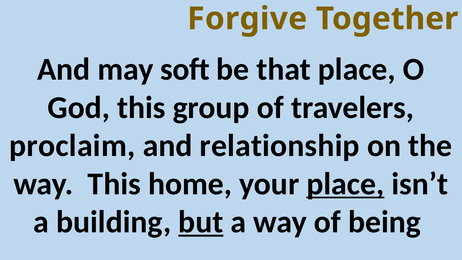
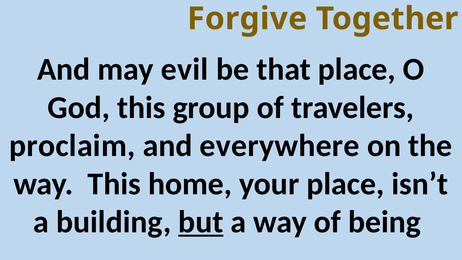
soft: soft -> evil
relationship: relationship -> everywhere
place at (345, 184) underline: present -> none
